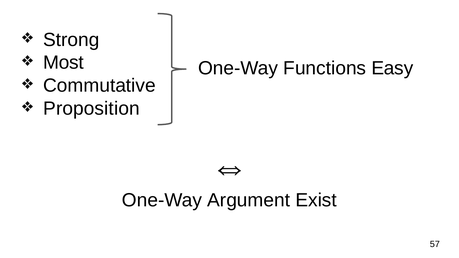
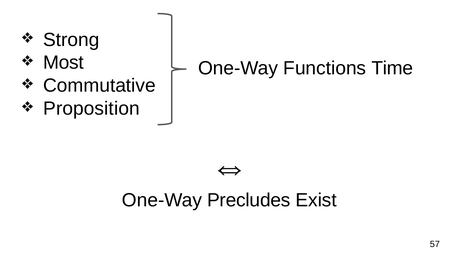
Easy: Easy -> Time
Argument: Argument -> Precludes
